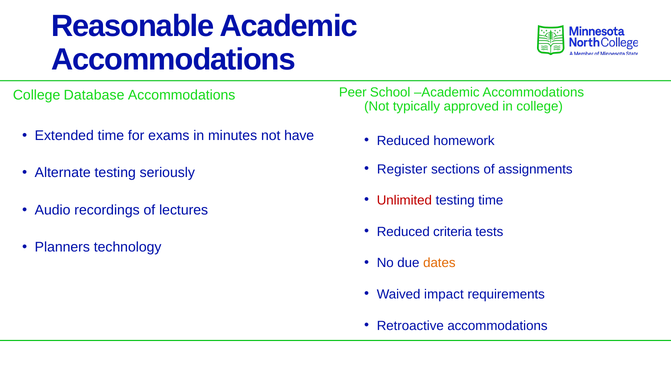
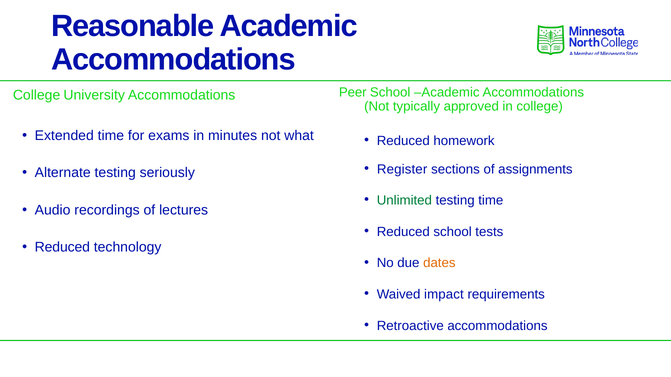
Database: Database -> University
have: have -> what
Unlimited colour: red -> green
Reduced criteria: criteria -> school
Planners at (62, 247): Planners -> Reduced
